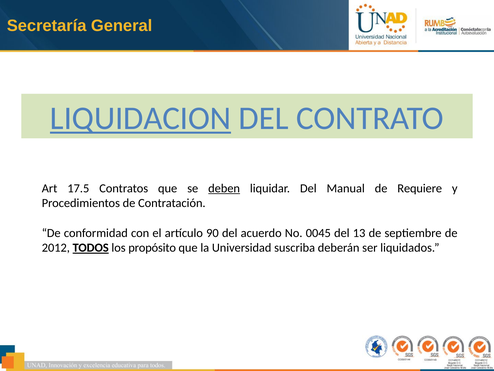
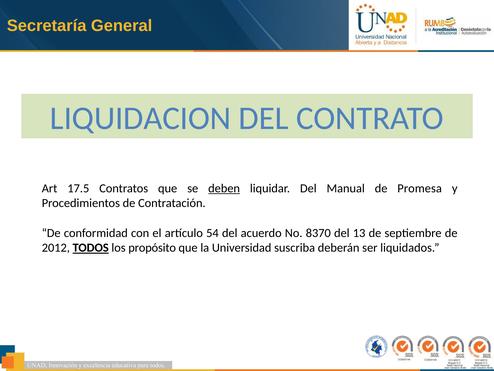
LIQUIDACION underline: present -> none
Requiere: Requiere -> Promesa
90: 90 -> 54
0045: 0045 -> 8370
